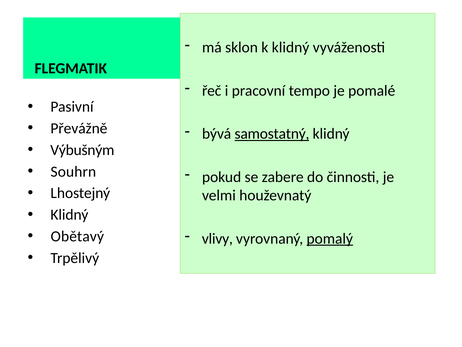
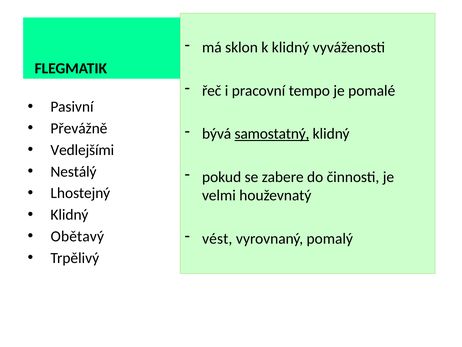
Výbušným: Výbušným -> Vedlejšími
Souhrn: Souhrn -> Nestálý
vlivy: vlivy -> vést
pomalý underline: present -> none
